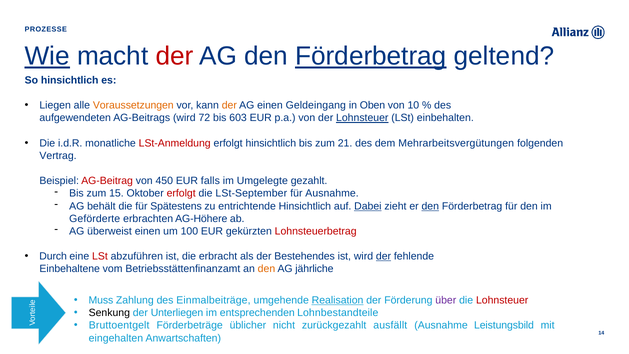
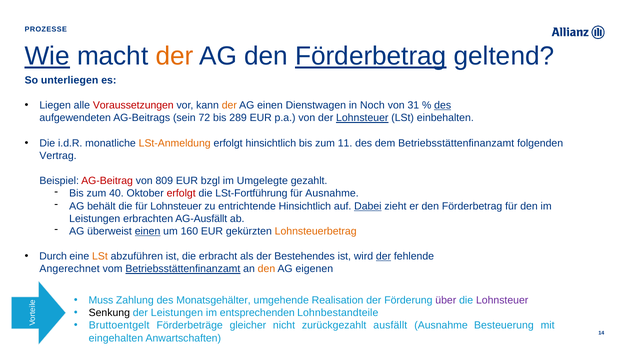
der at (174, 56) colour: red -> orange
So hinsichtlich: hinsichtlich -> unterliegen
Voraussetzungen colour: orange -> red
Geldeingang: Geldeingang -> Dienstwagen
Oben: Oben -> Noch
10: 10 -> 31
des at (443, 105) underline: none -> present
AG-Beitrags wird: wird -> sein
603: 603 -> 289
LSt-Anmeldung colour: red -> orange
21: 21 -> 11
dem Mehrarbeitsvergütungen: Mehrarbeitsvergütungen -> Betriebsstättenfinanzamt
450: 450 -> 809
falls: falls -> bzgl
15: 15 -> 40
LSt-September: LSt-September -> LSt-Fortführung
für Spätestens: Spätestens -> Lohnsteuer
den at (430, 206) underline: present -> none
Geförderte at (95, 219): Geförderte -> Leistungen
AG-Höhere: AG-Höhere -> AG-Ausfällt
einen at (148, 231) underline: none -> present
100: 100 -> 160
Lohnsteuerbetrag colour: red -> orange
LSt at (100, 256) colour: red -> orange
Einbehaltene: Einbehaltene -> Angerechnet
Betriebsstättenfinanzamt at (183, 269) underline: none -> present
jährliche: jährliche -> eigenen
Einmalbeiträge: Einmalbeiträge -> Monatsgehälter
Realisation underline: present -> none
Lohnsteuer at (502, 300) colour: red -> purple
der Unterliegen: Unterliegen -> Leistungen
üblicher: üblicher -> gleicher
Leistungsbild: Leistungsbild -> Besteuerung
